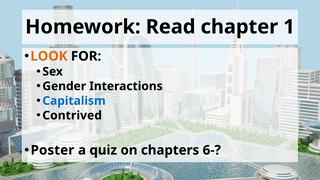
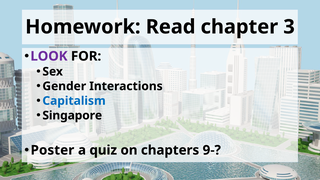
1: 1 -> 3
LOOK colour: orange -> purple
Contrived: Contrived -> Singapore
6-: 6- -> 9-
